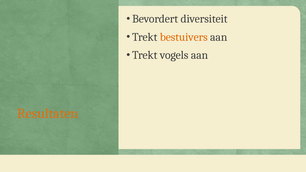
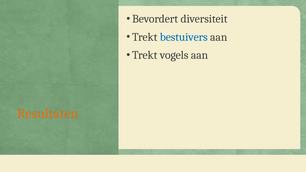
bestuivers colour: orange -> blue
